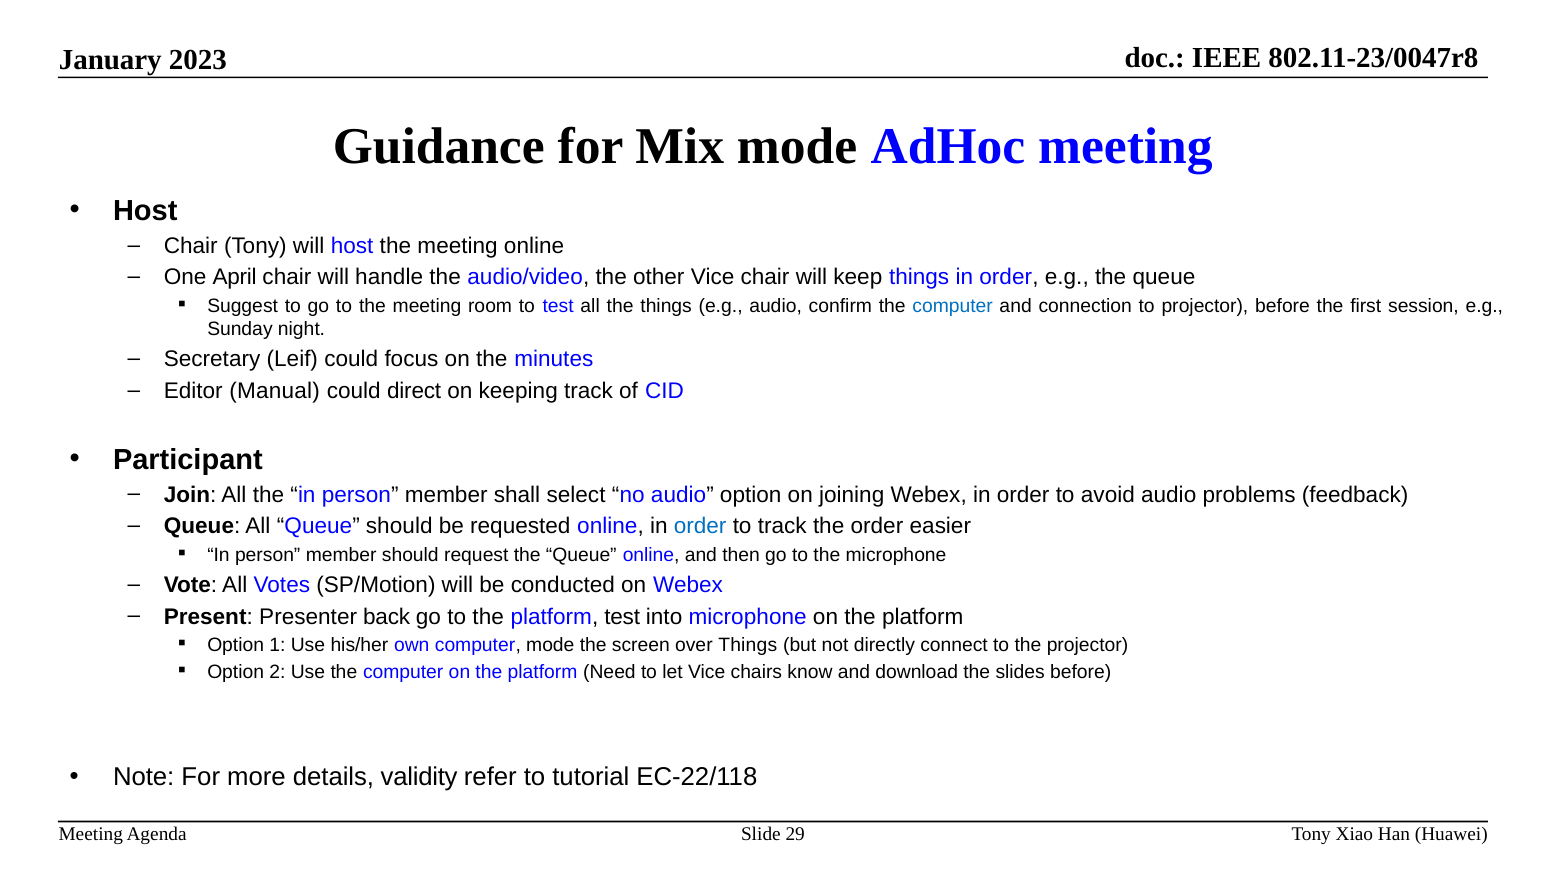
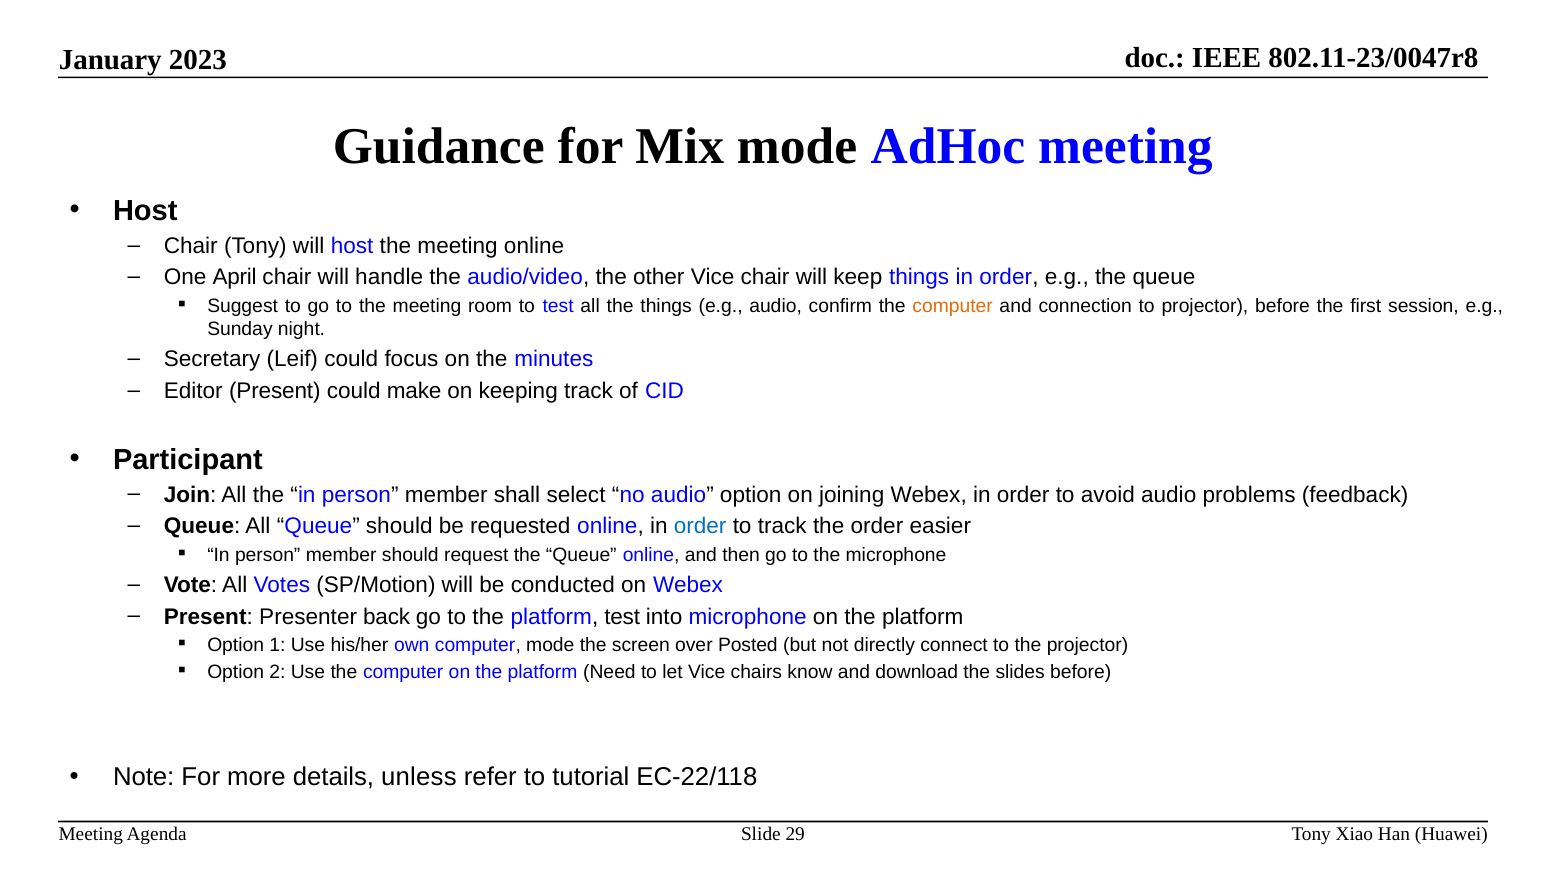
computer at (953, 306) colour: blue -> orange
Editor Manual: Manual -> Present
direct: direct -> make
over Things: Things -> Posted
validity: validity -> unless
